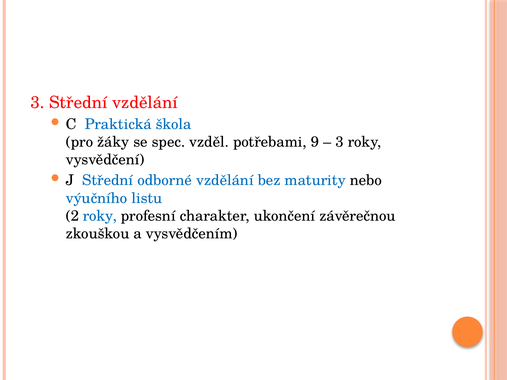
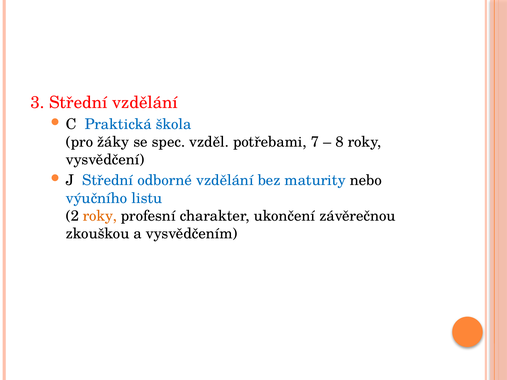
9: 9 -> 7
3 at (340, 142): 3 -> 8
roky at (100, 216) colour: blue -> orange
